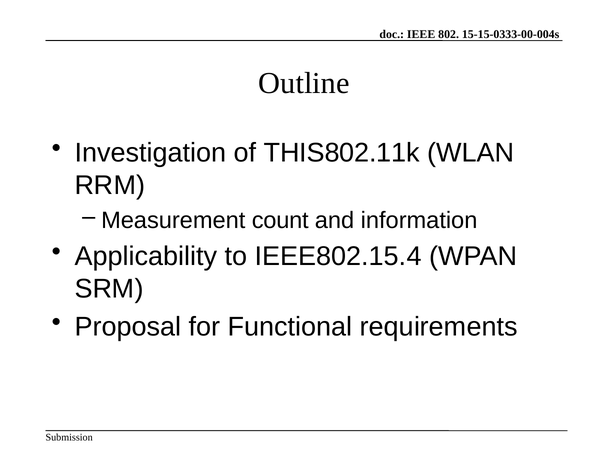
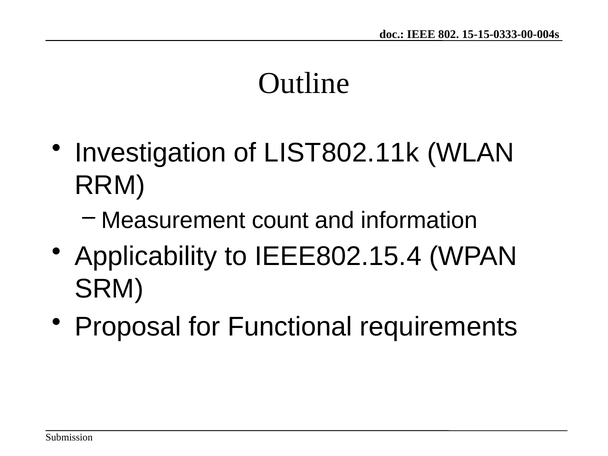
THIS802.11k: THIS802.11k -> LIST802.11k
